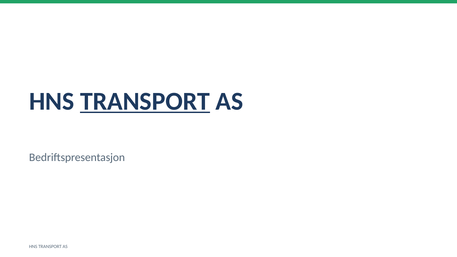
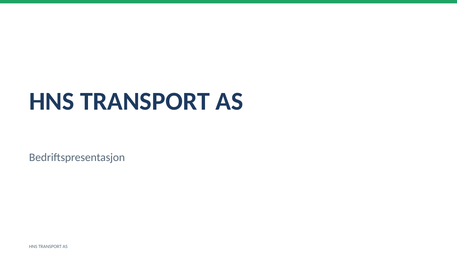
TRANSPORT at (145, 101) underline: present -> none
